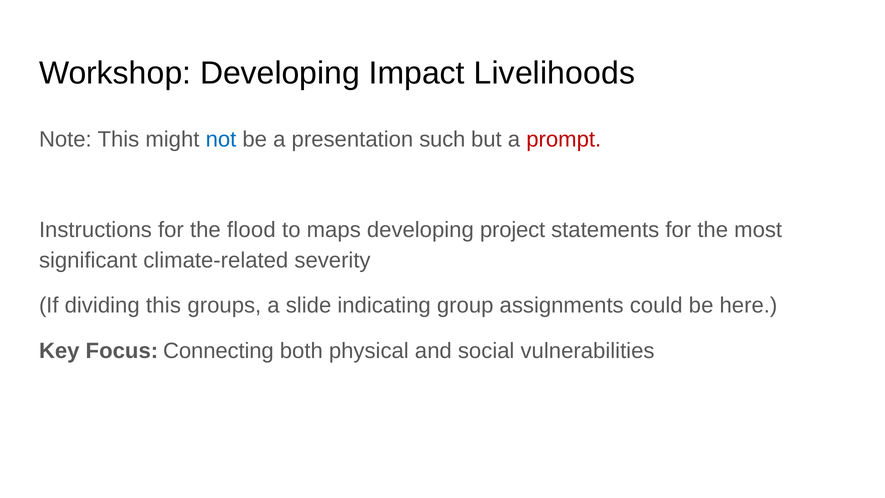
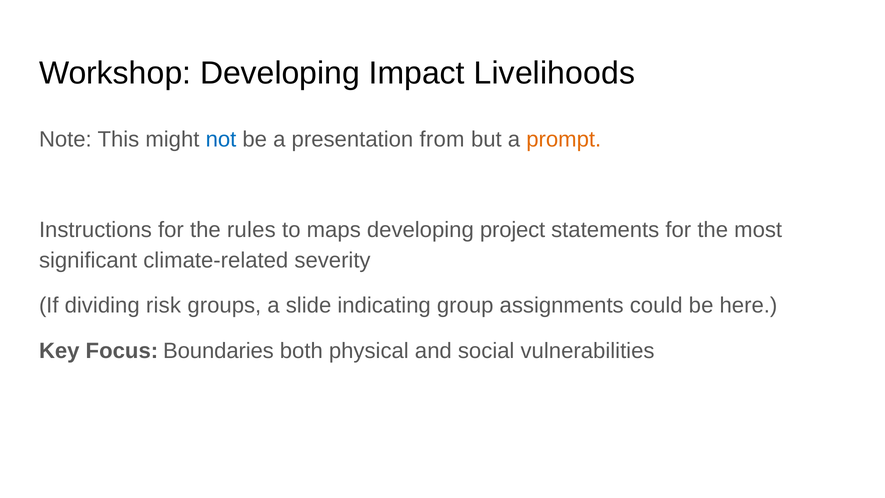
such: such -> from
prompt colour: red -> orange
flood: flood -> rules
dividing this: this -> risk
Connecting: Connecting -> Boundaries
